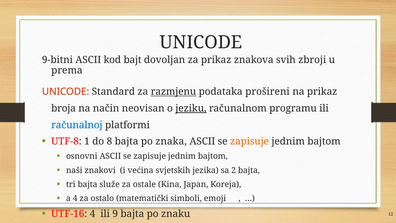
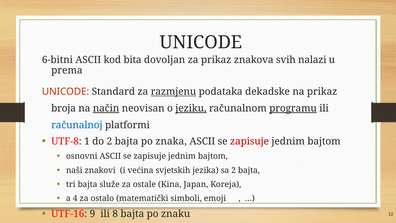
9-bitni: 9-bitni -> 6-bitni
bajt: bajt -> bita
zbroji: zbroji -> nalazi
prošireni: prošireni -> dekadske
način underline: none -> present
programu underline: none -> present
do 8: 8 -> 2
zapisuje at (250, 141) colour: orange -> red
UTF-16 4: 4 -> 9
9: 9 -> 8
